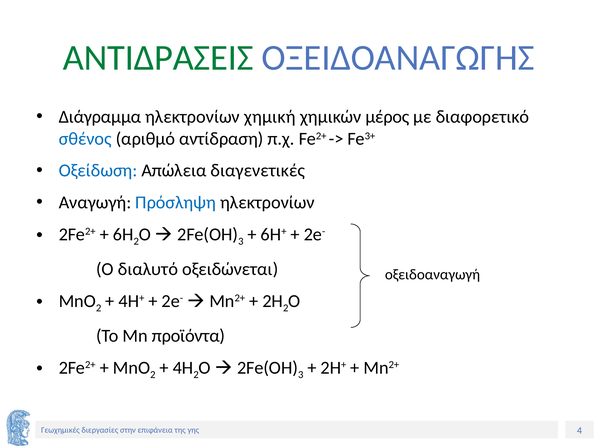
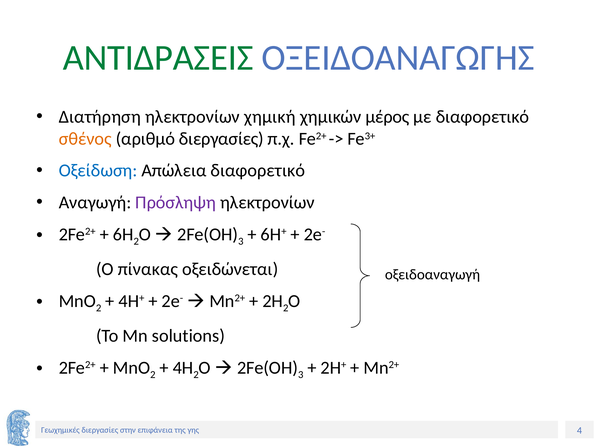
Διάγραμμα: Διάγραμμα -> Διατήρηση
σθένος colour: blue -> orange
αριθμό αντίδραση: αντίδραση -> διεργασίες
Απώλεια διαγενετικές: διαγενετικές -> διαφορετικό
Πρόσληψη colour: blue -> purple
διαλυτό: διαλυτό -> πίνακας
προϊόντα: προϊόντα -> solutions
